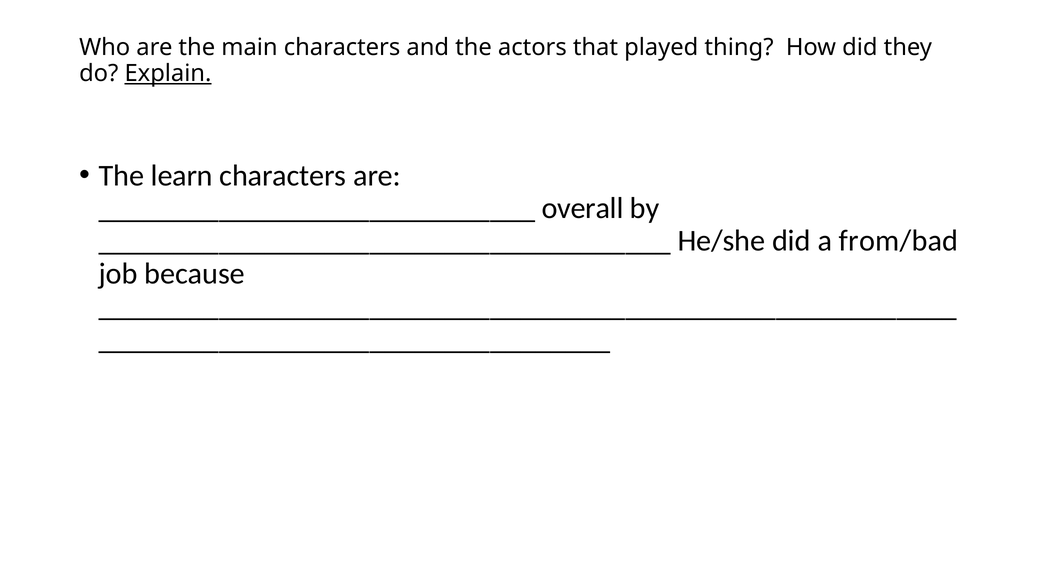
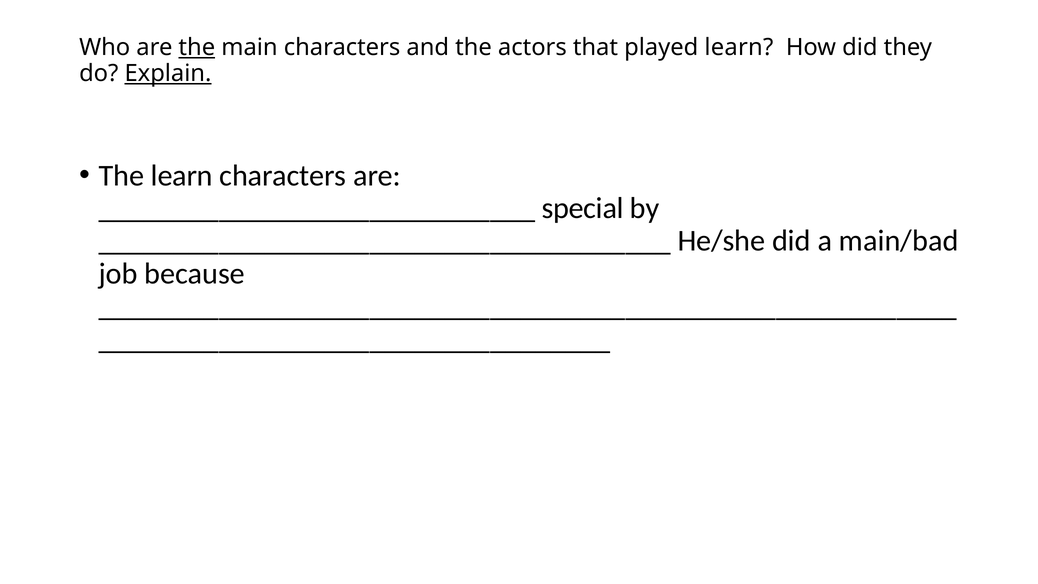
the at (197, 48) underline: none -> present
played thing: thing -> learn
overall: overall -> special
from/bad: from/bad -> main/bad
